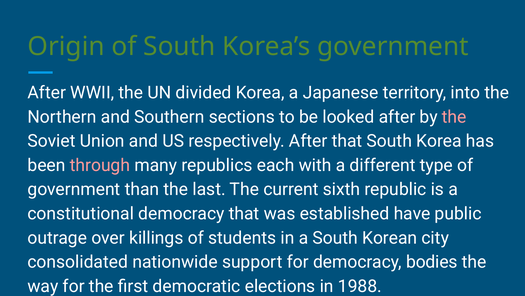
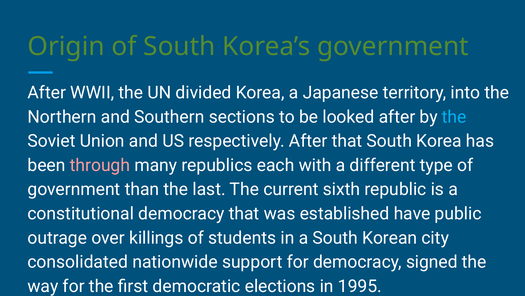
the at (454, 117) colour: pink -> light blue
bodies: bodies -> signed
1988: 1988 -> 1995
